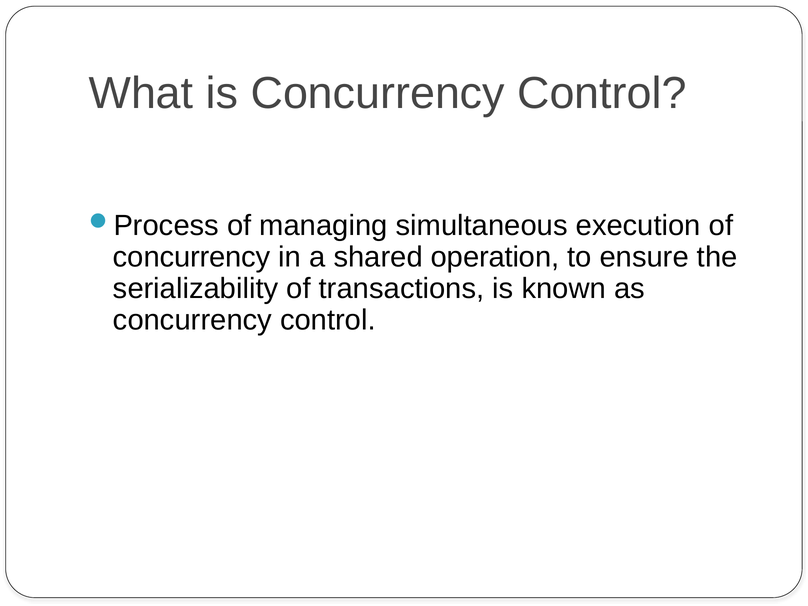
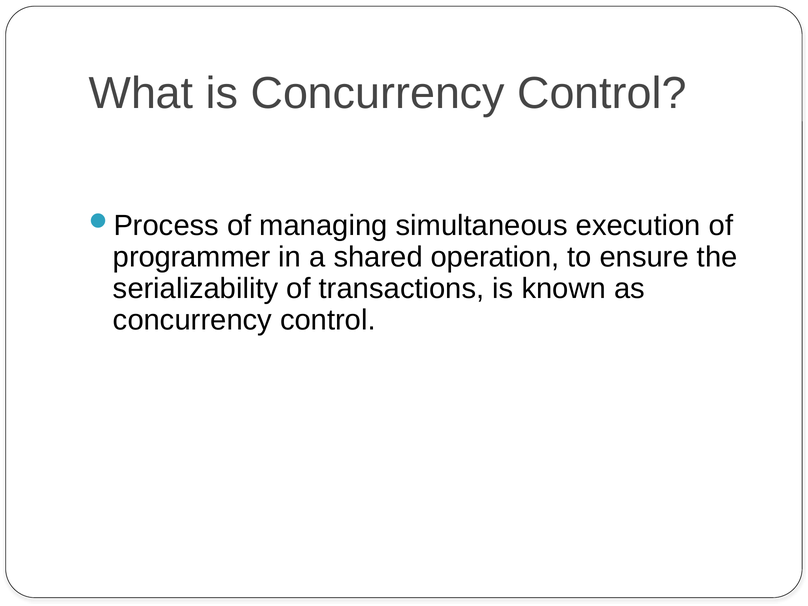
concurrency at (192, 257): concurrency -> programmer
